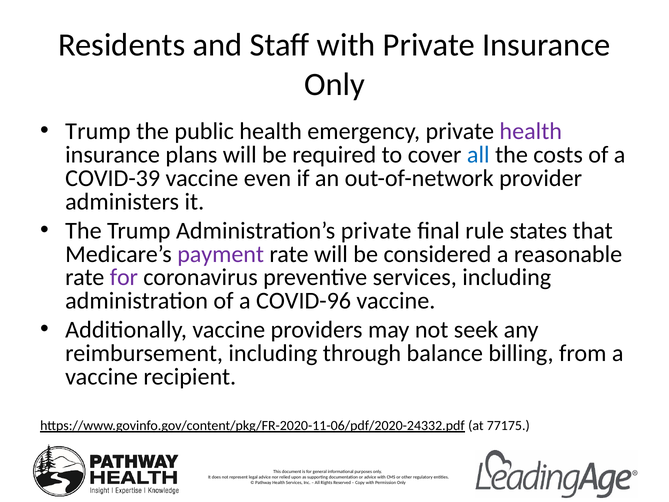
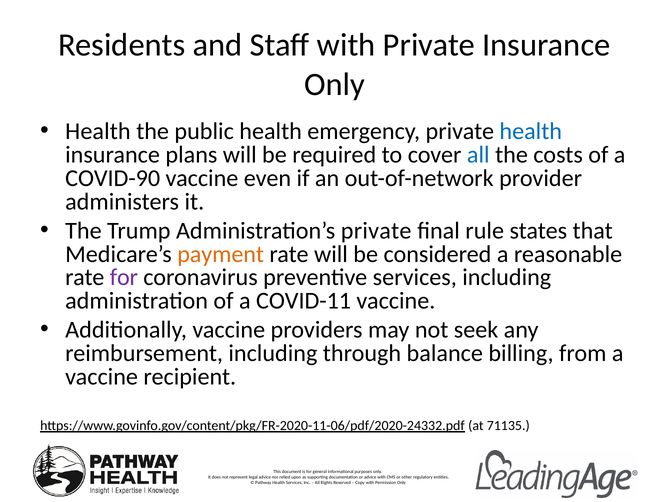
Trump at (98, 131): Trump -> Health
health at (531, 131) colour: purple -> blue
COVID-39: COVID-39 -> COVID-90
payment colour: purple -> orange
COVID-96: COVID-96 -> COVID-11
77175: 77175 -> 71135
